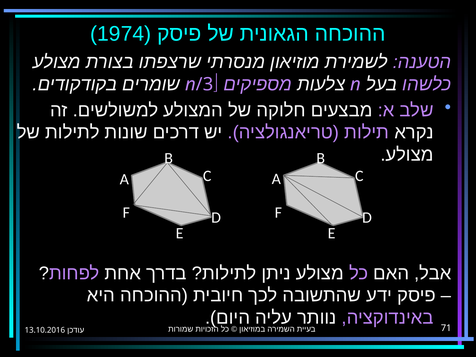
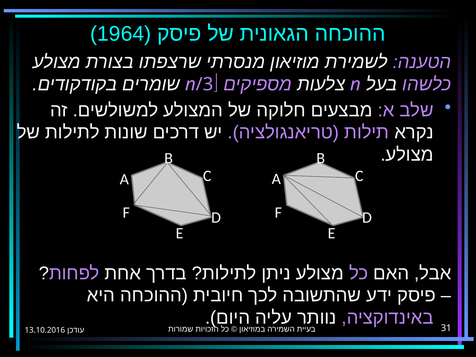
1974: 1974 -> 1964
71: 71 -> 31
